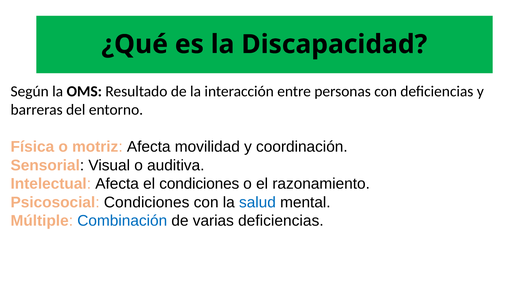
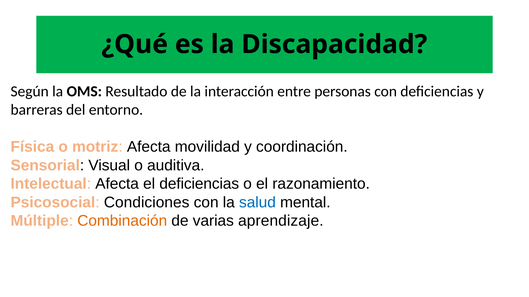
el condiciones: condiciones -> deficiencias
Combinación colour: blue -> orange
varias deficiencias: deficiencias -> aprendizaje
